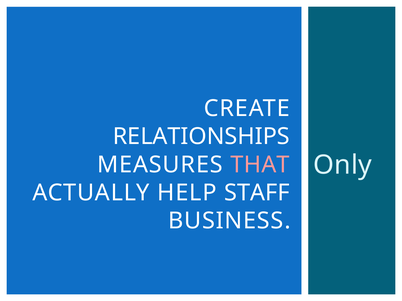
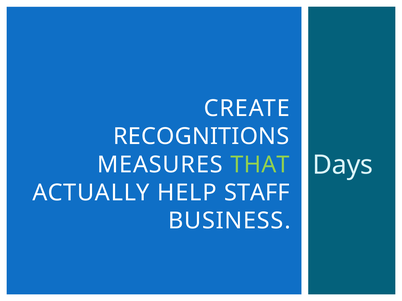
RELATIONSHIPS: RELATIONSHIPS -> RECOGNITIONS
Only: Only -> Days
THAT colour: pink -> light green
